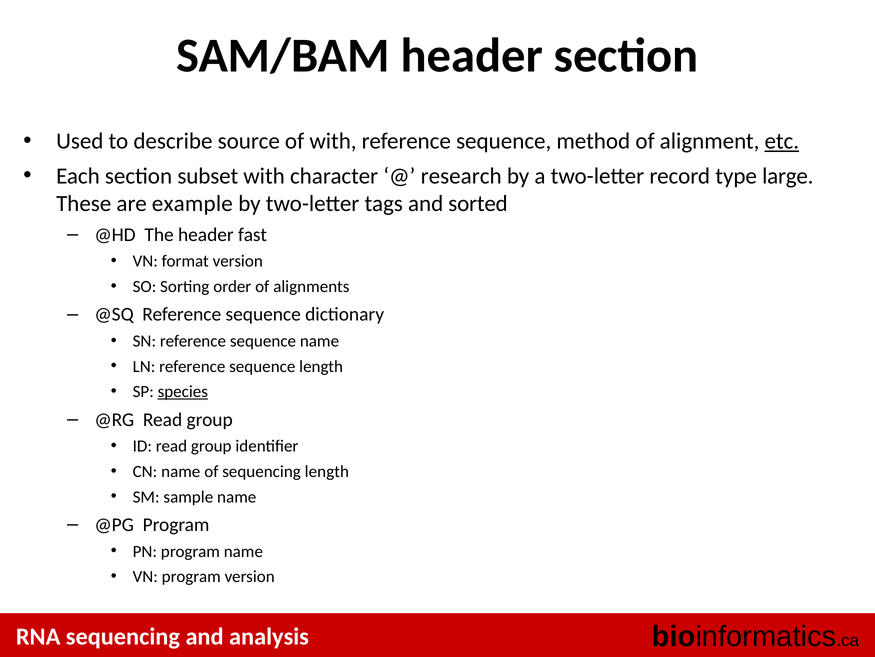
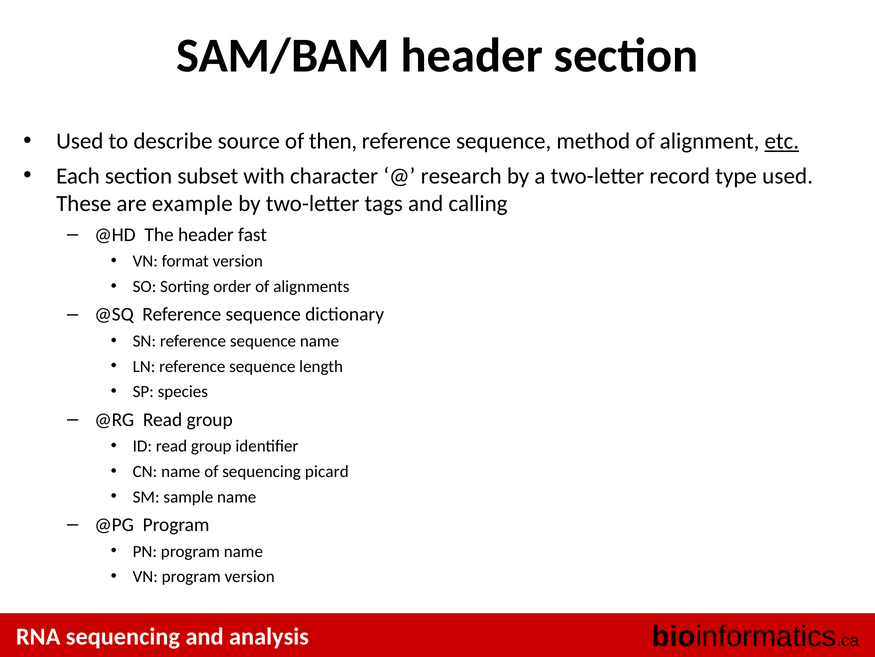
of with: with -> then
type large: large -> used
sorted: sorted -> calling
species underline: present -> none
sequencing length: length -> picard
